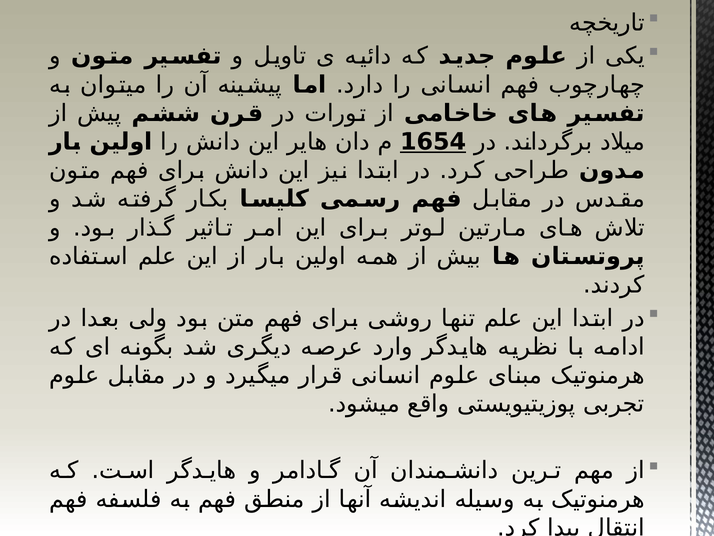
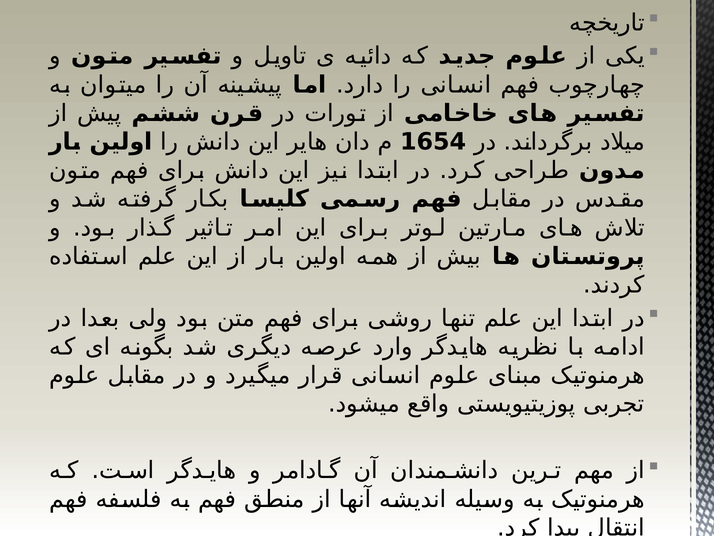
1654 underline: present -> none
